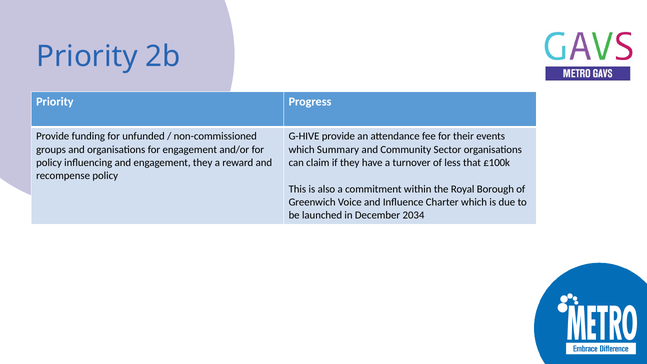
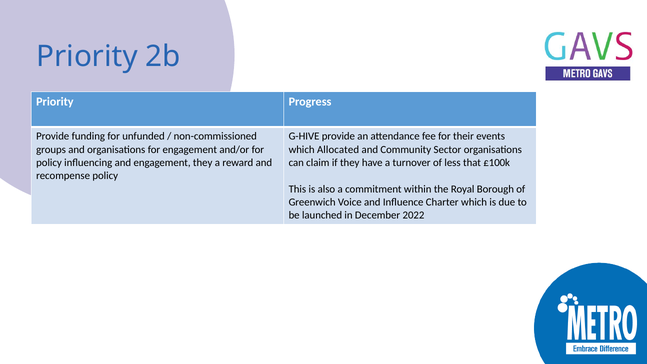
Summary: Summary -> Allocated
2034: 2034 -> 2022
